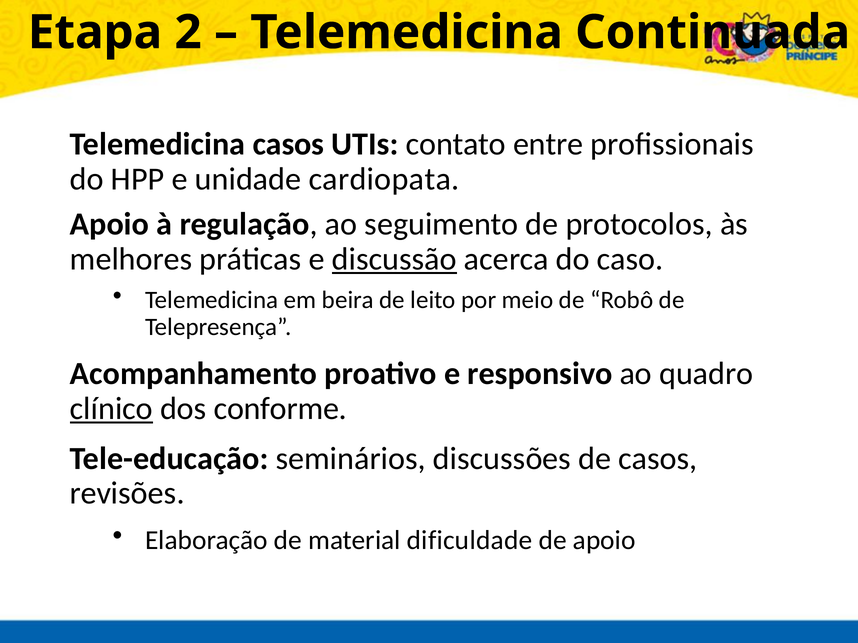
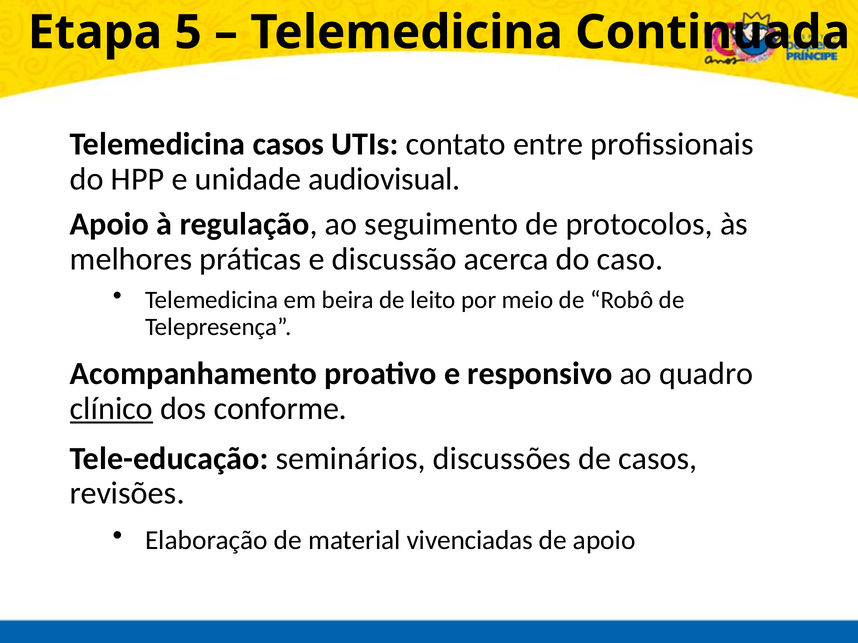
2: 2 -> 5
cardiopata: cardiopata -> audiovisual
discussão underline: present -> none
dificuldade: dificuldade -> vivenciadas
